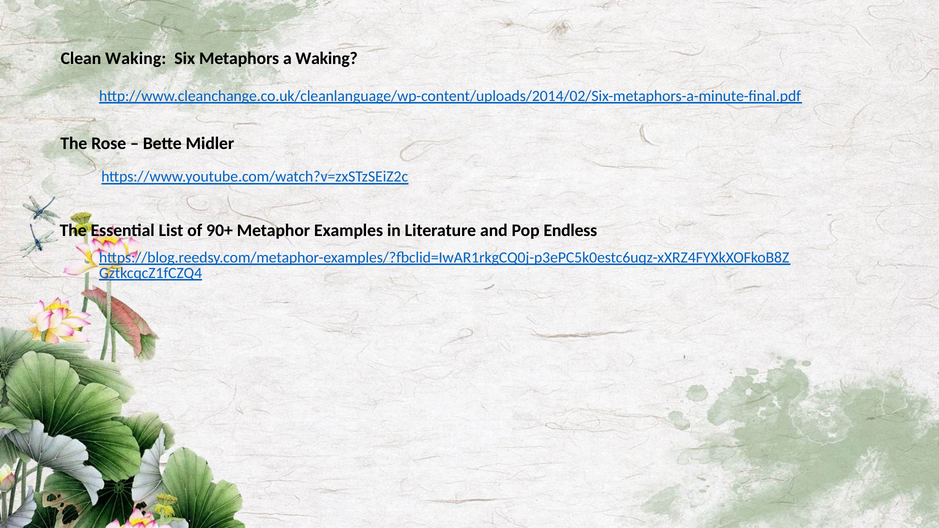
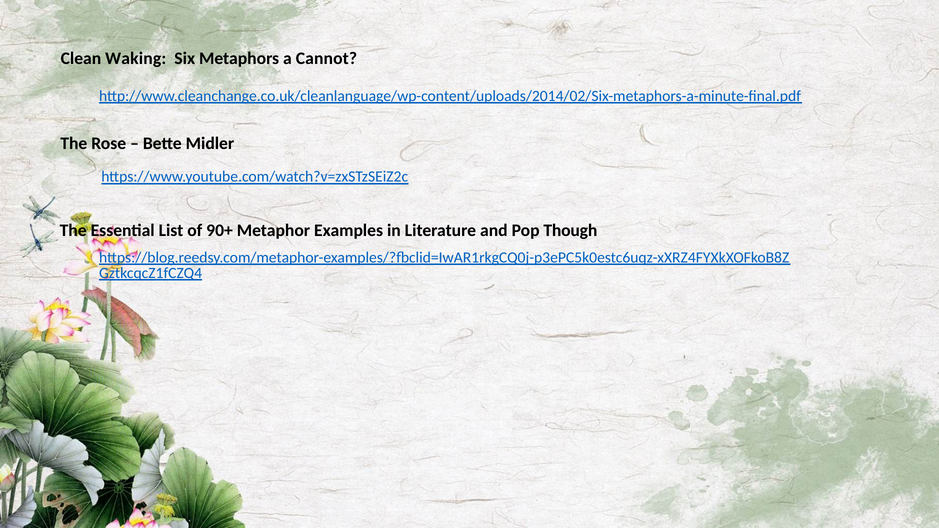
a Waking: Waking -> Cannot
Endless: Endless -> Though
